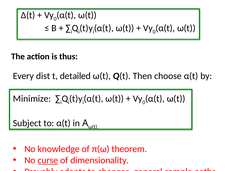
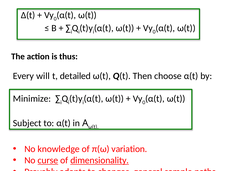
dist: dist -> will
theorem: theorem -> variation
dimensionality underline: none -> present
